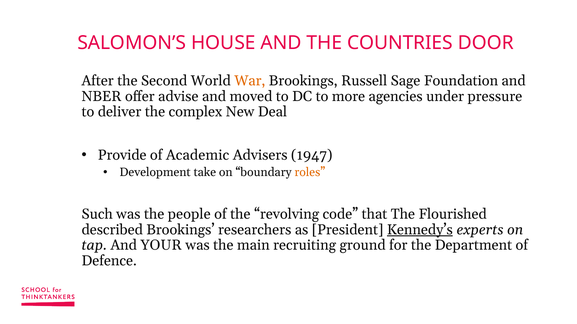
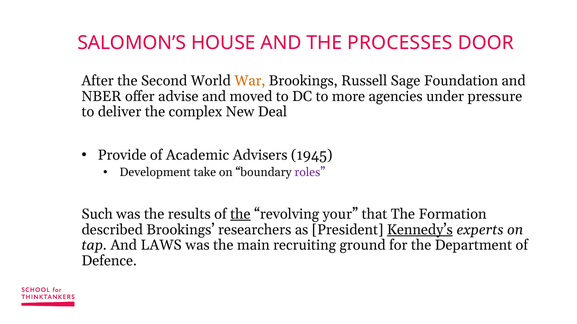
COUNTRIES: COUNTRIES -> PROCESSES
1947: 1947 -> 1945
roles colour: orange -> purple
people: people -> results
the at (240, 214) underline: none -> present
code: code -> your
Flourished: Flourished -> Formation
YOUR: YOUR -> LAWS
